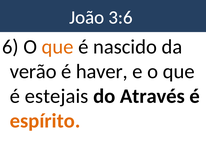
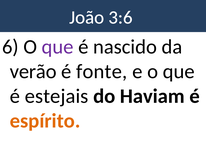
que at (58, 47) colour: orange -> purple
haver: haver -> fonte
Através: Através -> Haviam
